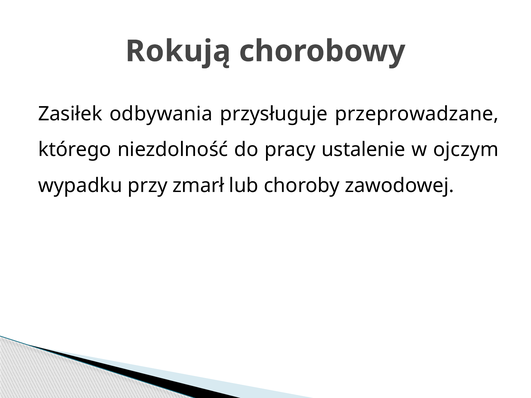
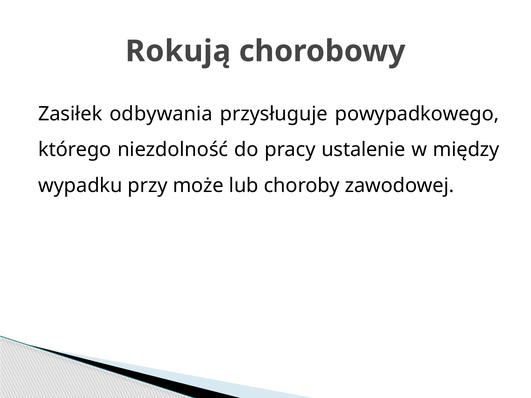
przeprowadzane: przeprowadzane -> powypadkowego
ojczym: ojczym -> między
zmarł: zmarł -> może
